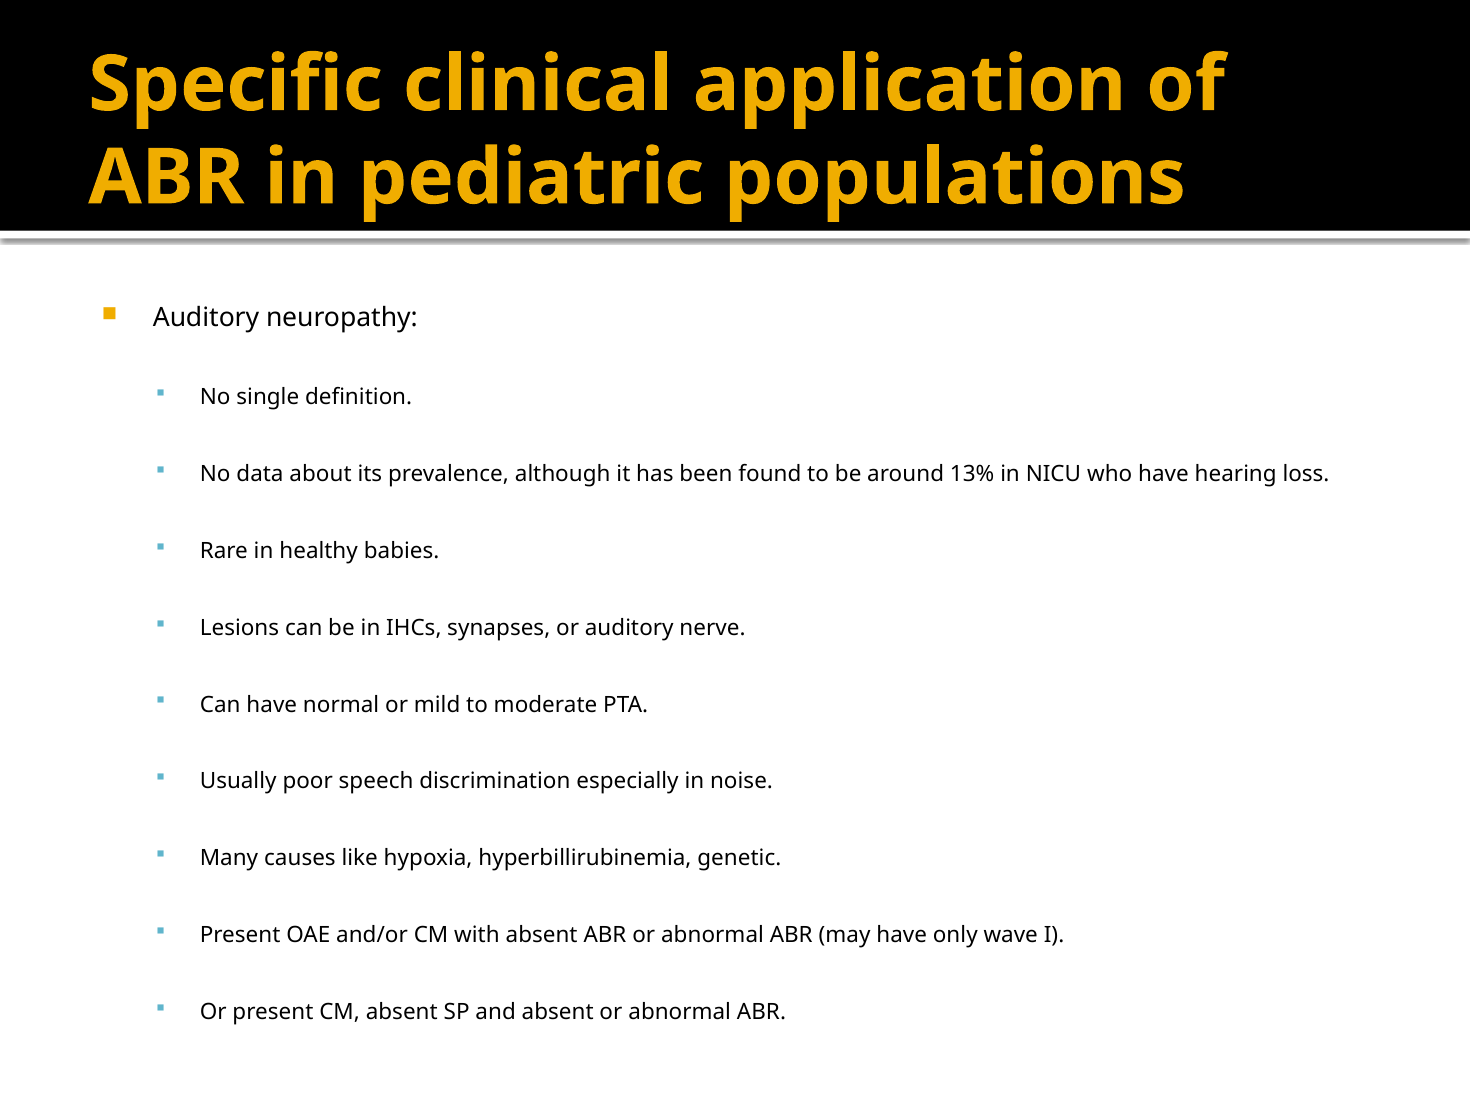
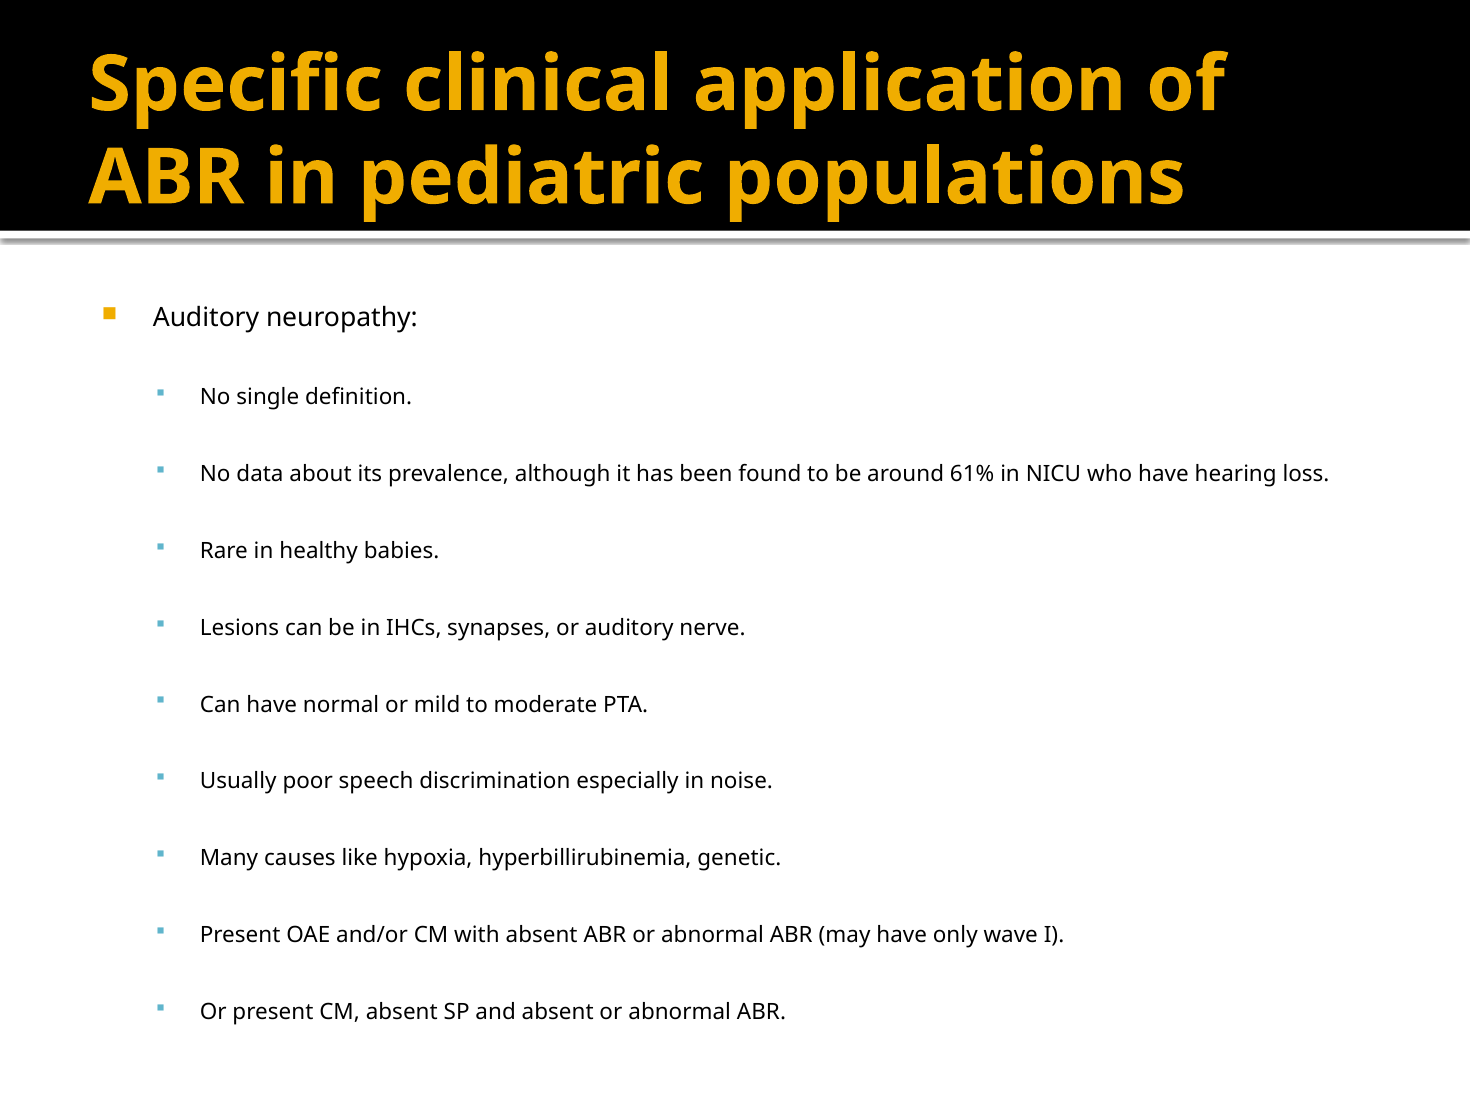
13%: 13% -> 61%
